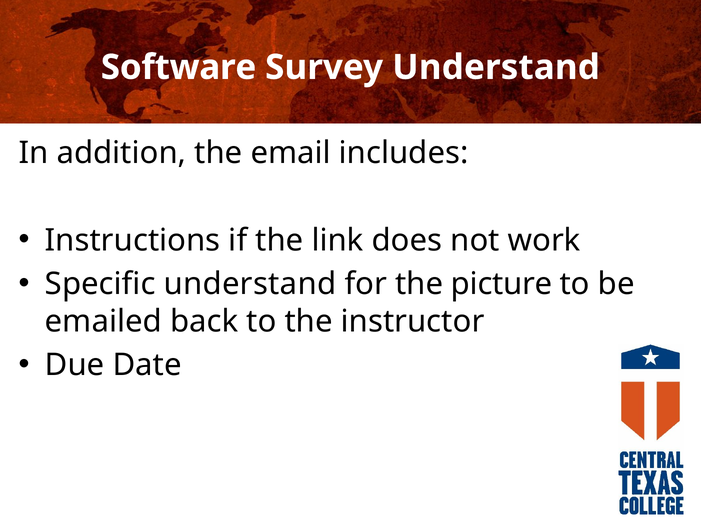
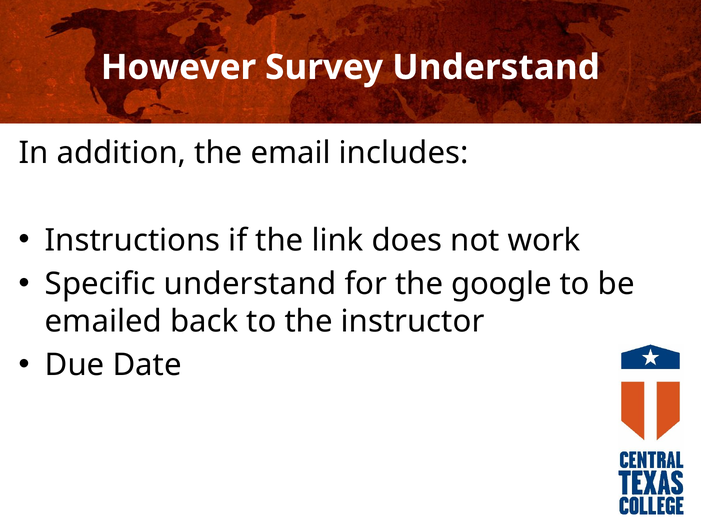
Software: Software -> However
picture: picture -> google
